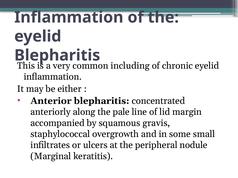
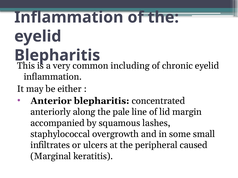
gravis: gravis -> lashes
nodule: nodule -> caused
